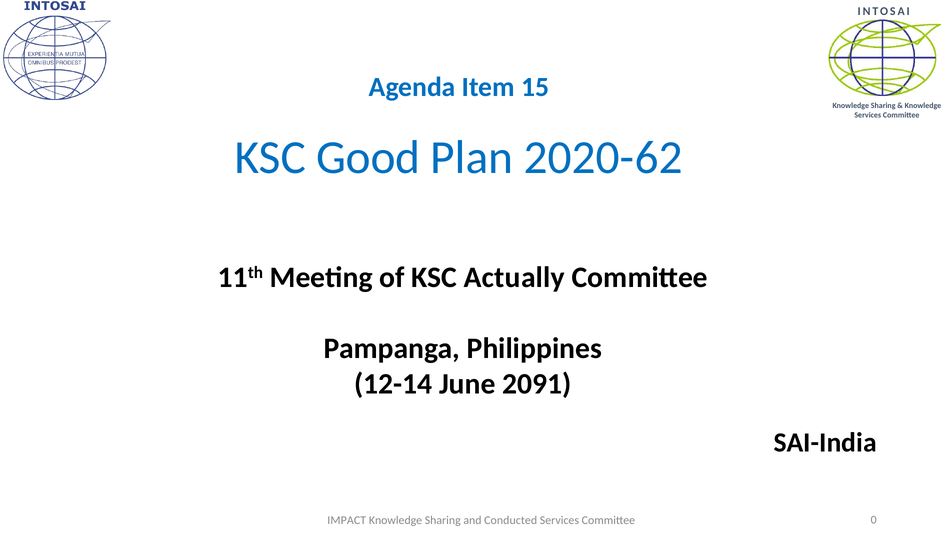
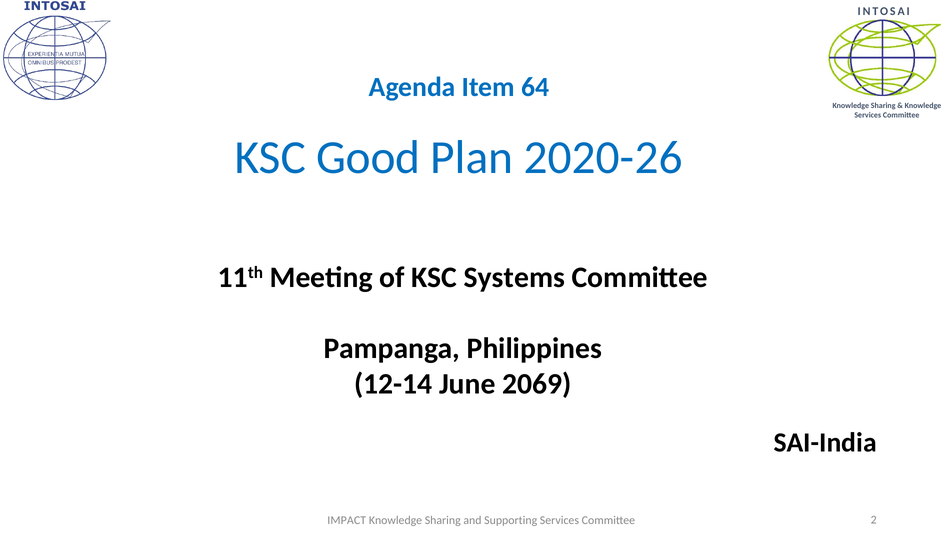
15: 15 -> 64
2020-62: 2020-62 -> 2020-26
Actually: Actually -> Systems
2091: 2091 -> 2069
Conducted: Conducted -> Supporting
0: 0 -> 2
